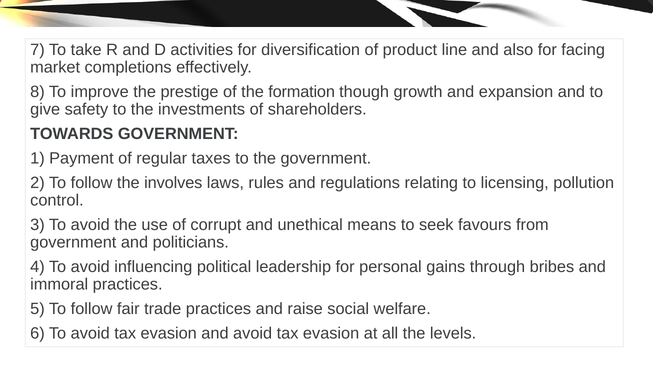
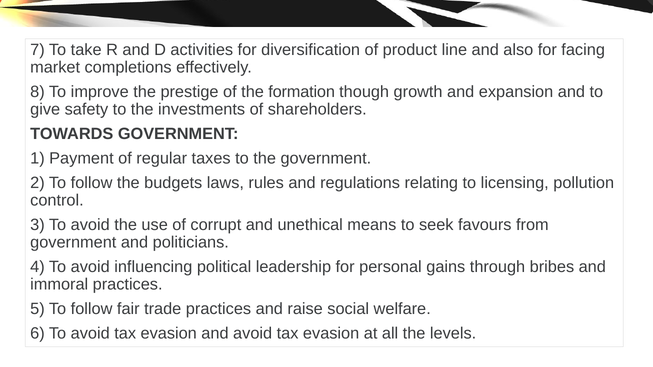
involves: involves -> budgets
